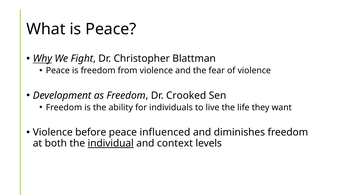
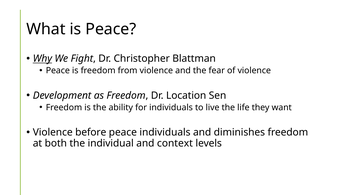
Crooked: Crooked -> Location
peace influenced: influenced -> individuals
individual underline: present -> none
